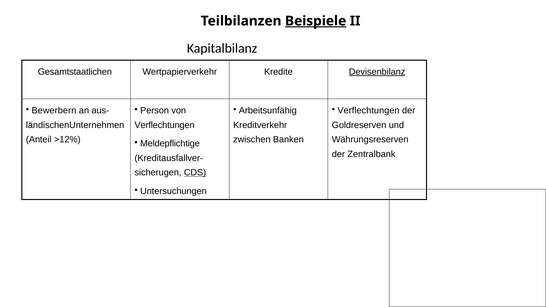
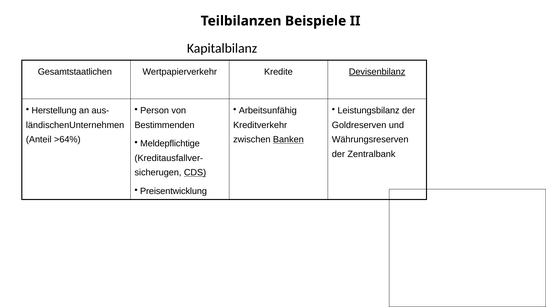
Beispiele underline: present -> none
Bewerbern: Bewerbern -> Herstellung
Verflechtungen at (369, 111): Verflechtungen -> Leistungsbilanz
Verflechtungen at (165, 125): Verflechtungen -> Bestimmenden
>12%: >12% -> >64%
Banken underline: none -> present
Untersuchungen: Untersuchungen -> Preisentwicklung
